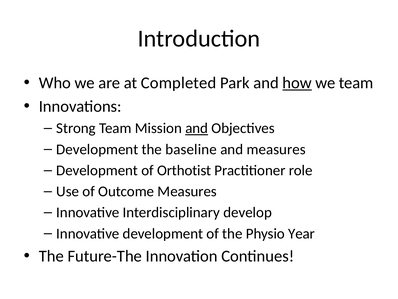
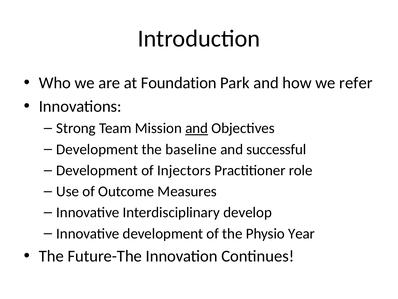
Completed: Completed -> Foundation
how underline: present -> none
we team: team -> refer
and measures: measures -> successful
Orthotist: Orthotist -> Injectors
